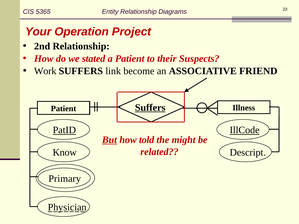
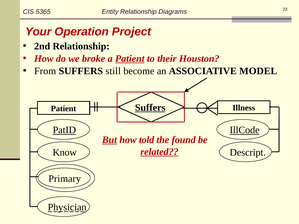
stated: stated -> broke
Patient at (130, 59) underline: none -> present
Suspects: Suspects -> Houston
Work: Work -> From
link: link -> still
FRIEND: FRIEND -> MODEL
might: might -> found
related underline: none -> present
